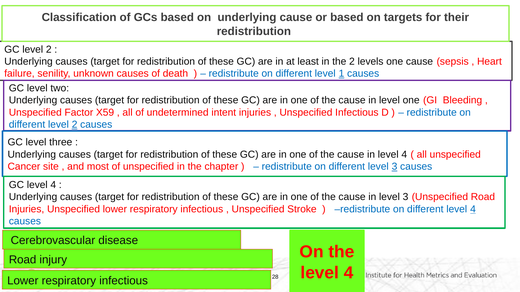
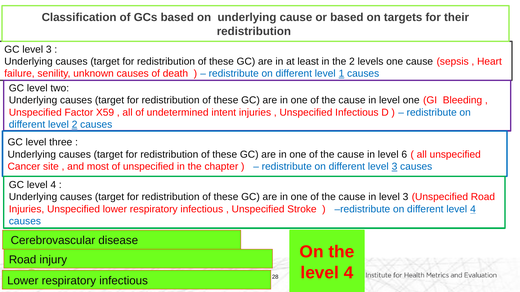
GC level 2: 2 -> 3
in level 4: 4 -> 6
